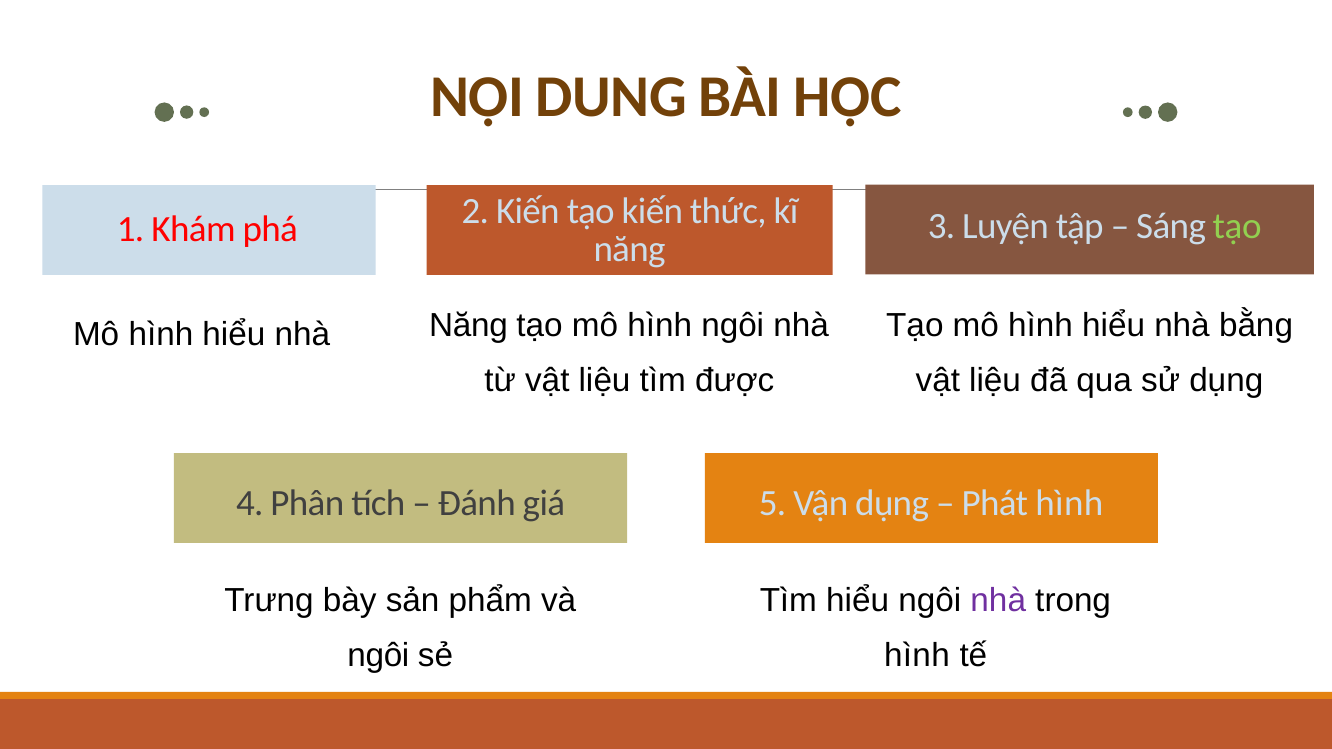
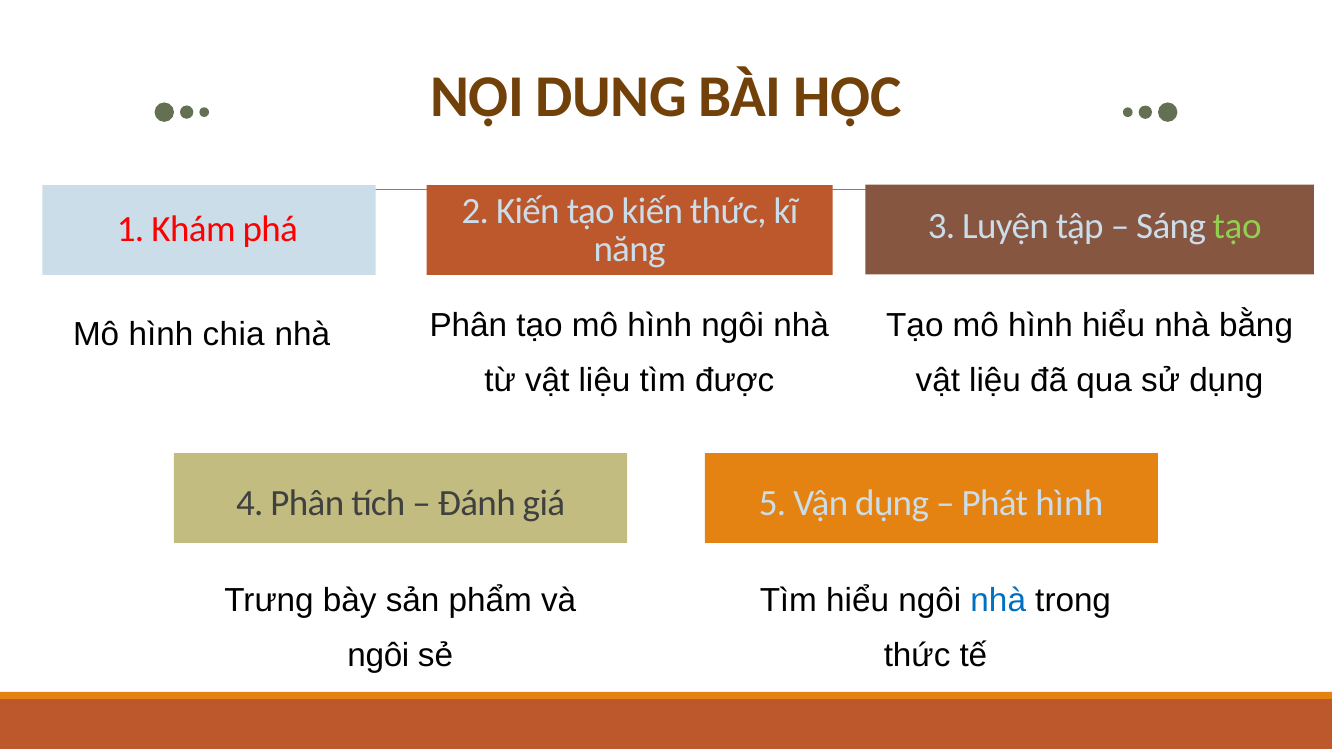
hiểu at (234, 334): hiểu -> chia
nhà Năng: Năng -> Phân
nhà at (998, 600) colour: purple -> blue
hình at (917, 656): hình -> thức
